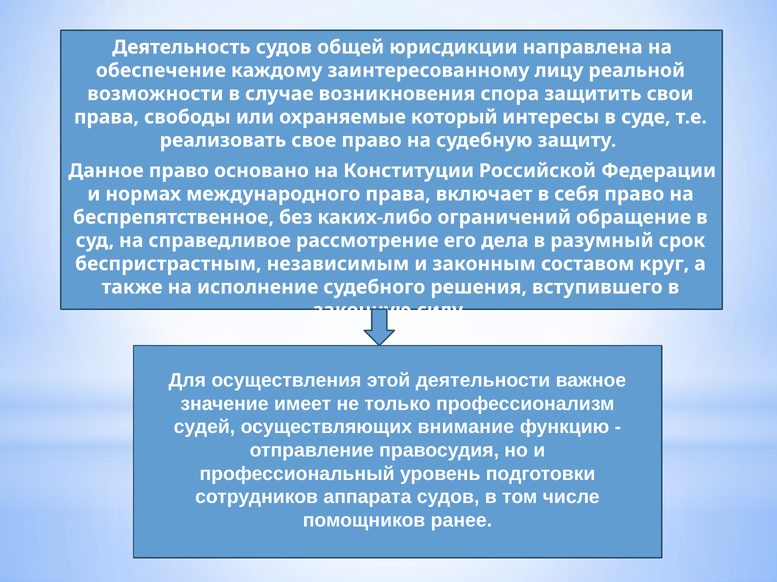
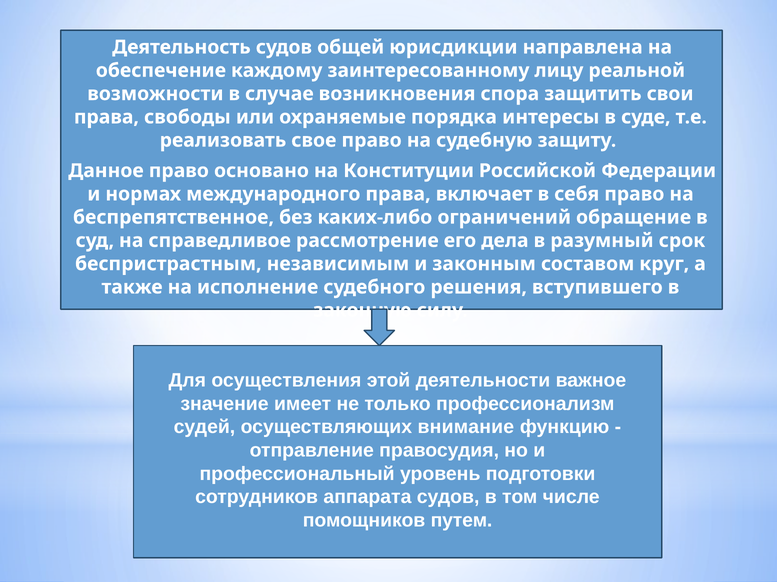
который: который -> порядка
ранее: ранее -> путем
